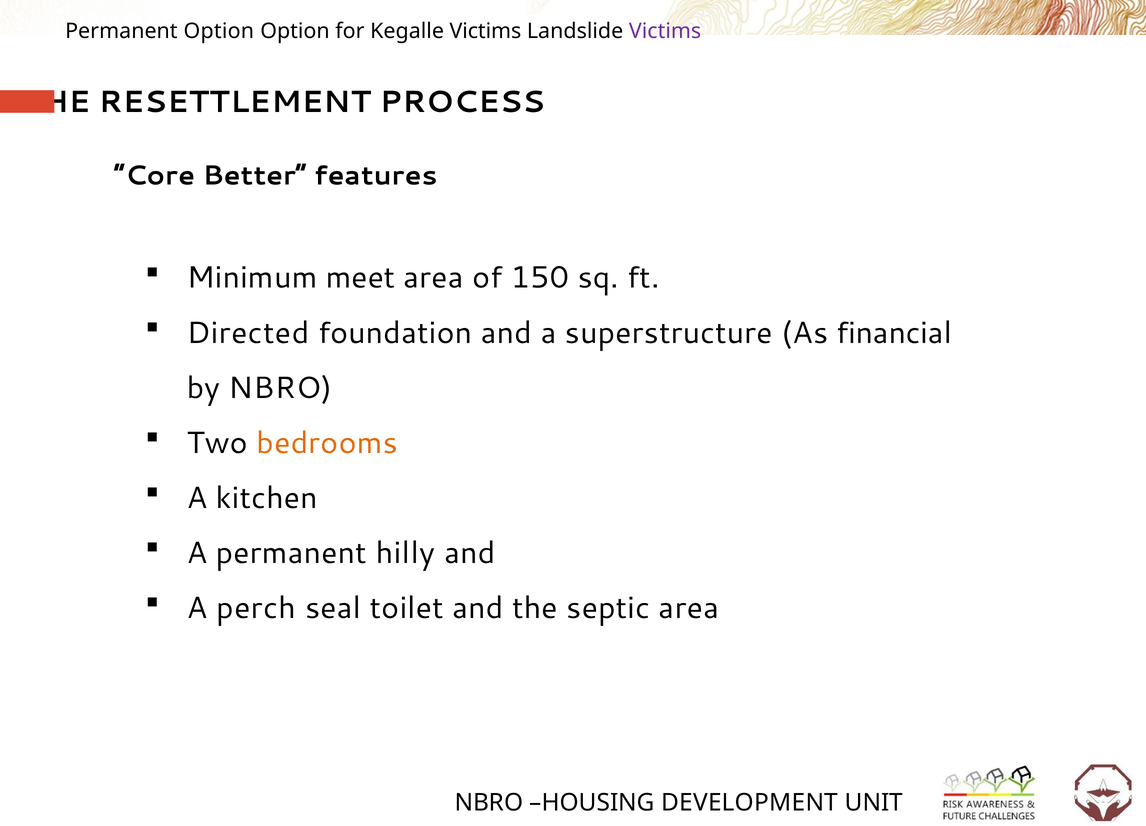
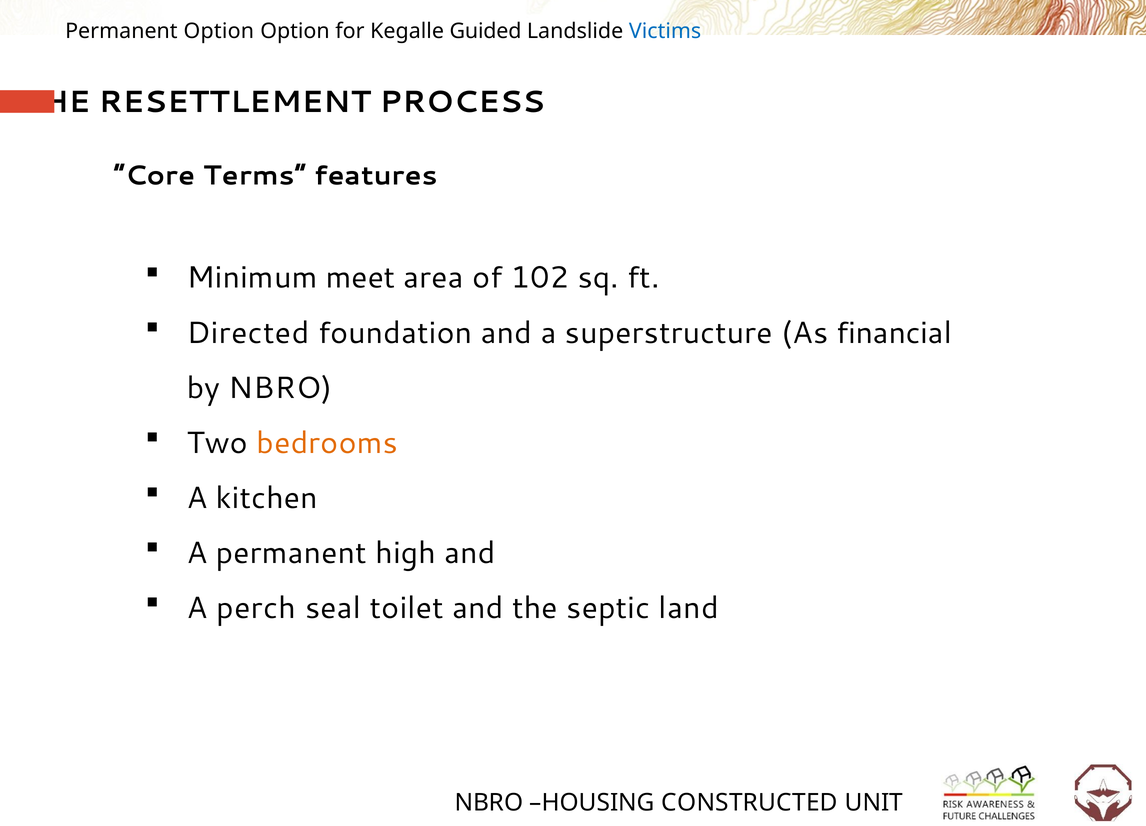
Kegalle Victims: Victims -> Guided
Victims at (665, 31) colour: purple -> blue
Better: Better -> Terms
150: 150 -> 102
hilly: hilly -> high
septic area: area -> land
DEVELOPMENT: DEVELOPMENT -> CONSTRUCTED
